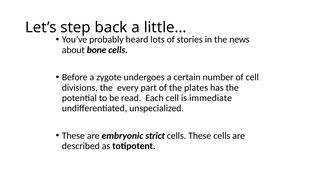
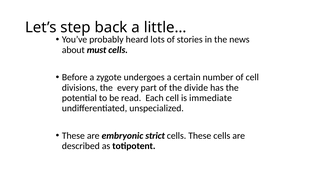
bone: bone -> must
plates: plates -> divide
